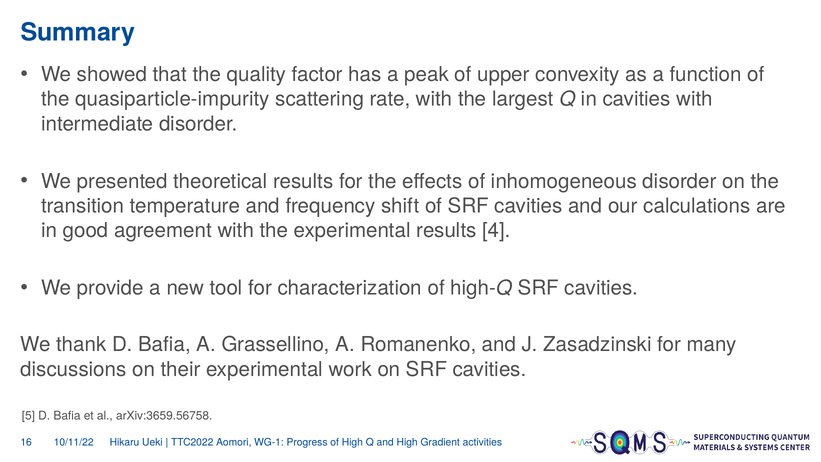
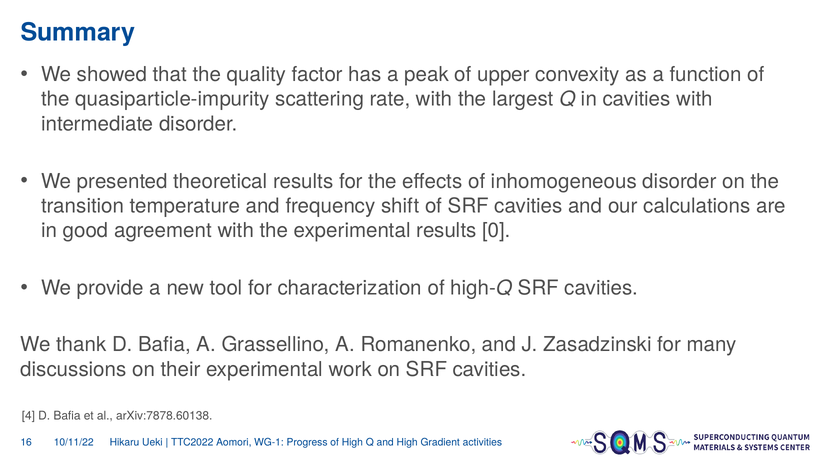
4: 4 -> 0
5: 5 -> 4
arXiv:3659.56758: arXiv:3659.56758 -> arXiv:7878.60138
